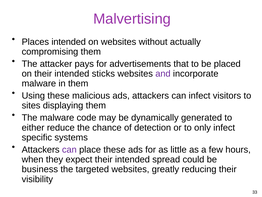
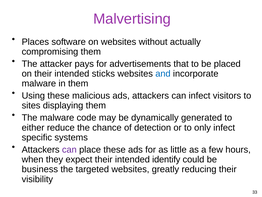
Places intended: intended -> software
and colour: purple -> blue
spread: spread -> identify
